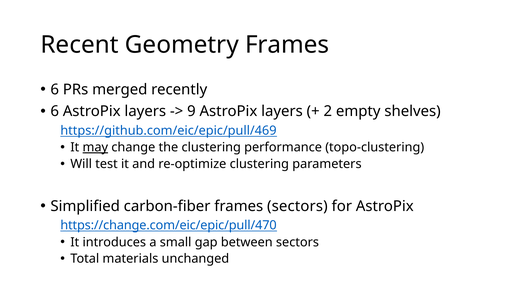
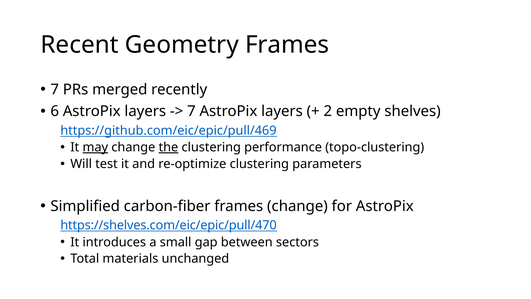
6 at (55, 89): 6 -> 7
9 at (191, 111): 9 -> 7
the underline: none -> present
frames sectors: sectors -> change
https://change.com/eic/epic/pull/470: https://change.com/eic/epic/pull/470 -> https://shelves.com/eic/epic/pull/470
